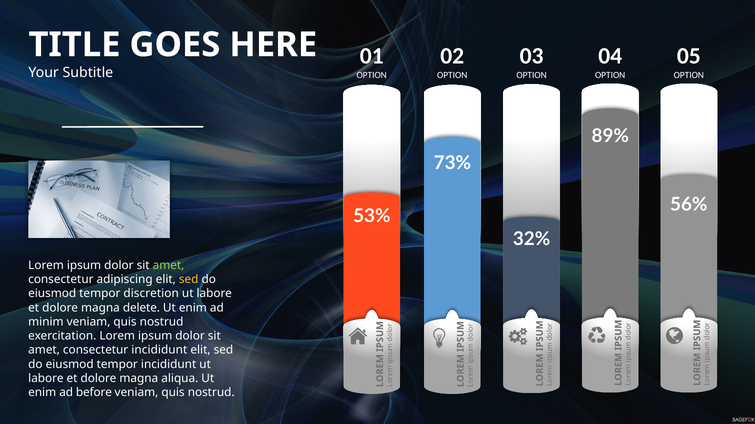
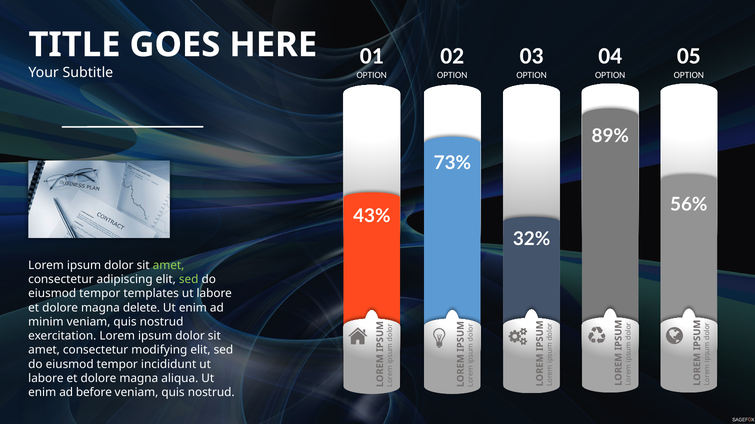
53%: 53% -> 43%
sed at (189, 280) colour: yellow -> light green
discretion: discretion -> templates
consectetur incididunt: incididunt -> modifying
